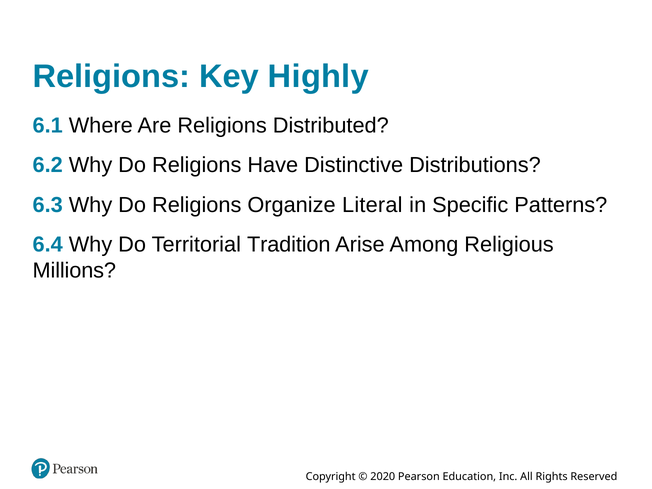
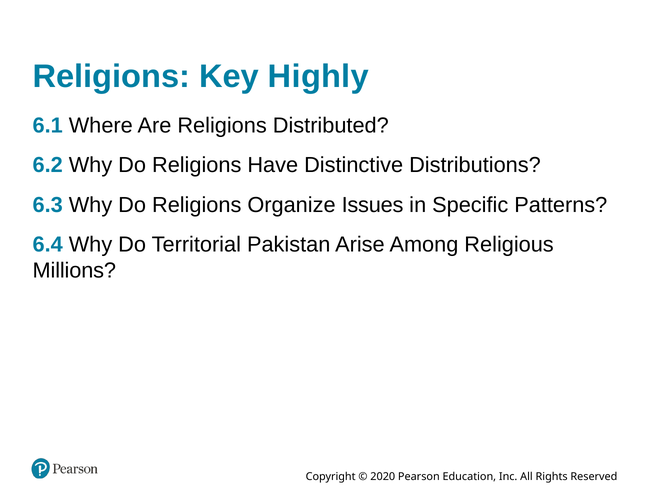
Literal: Literal -> Issues
Tradition: Tradition -> Pakistan
